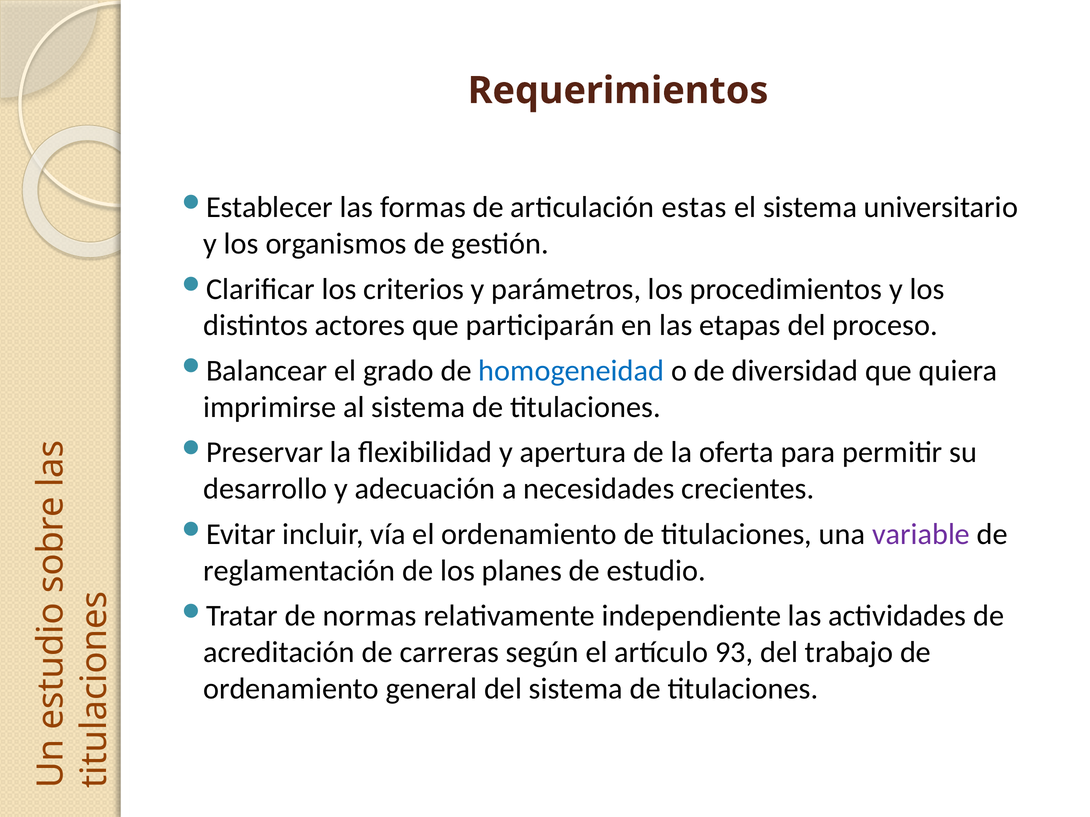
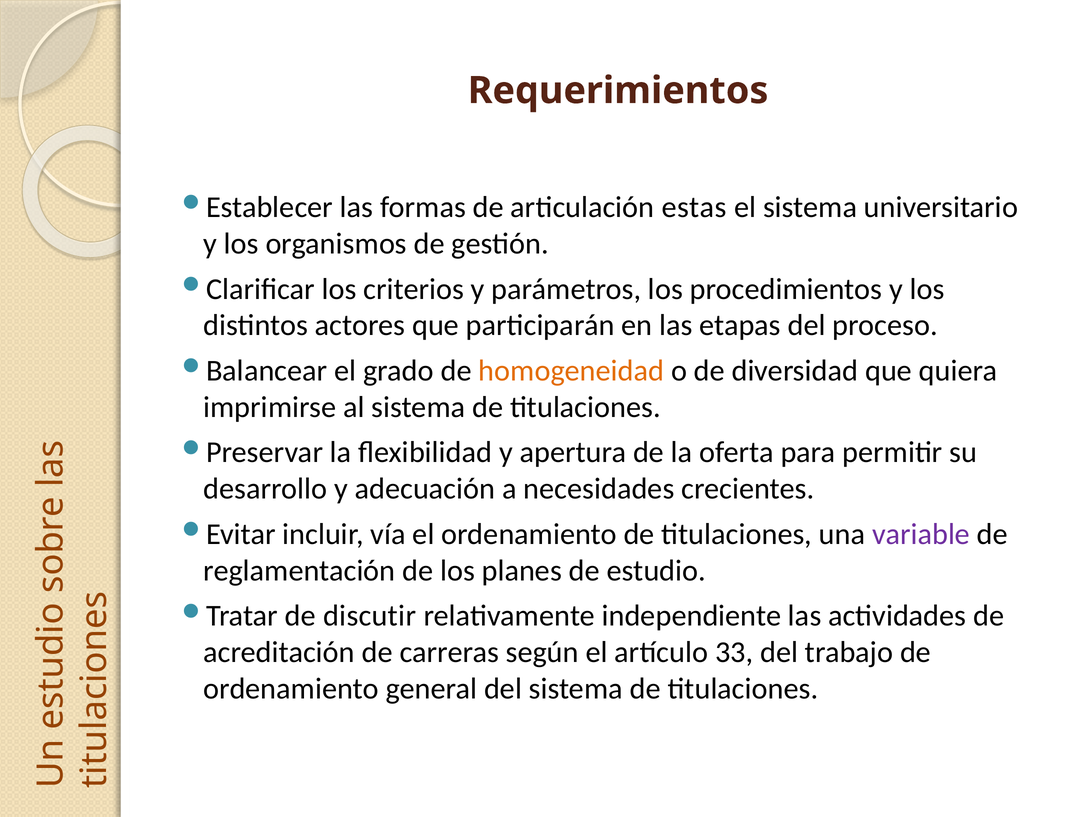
homogeneidad colour: blue -> orange
normas: normas -> discutir
93: 93 -> 33
